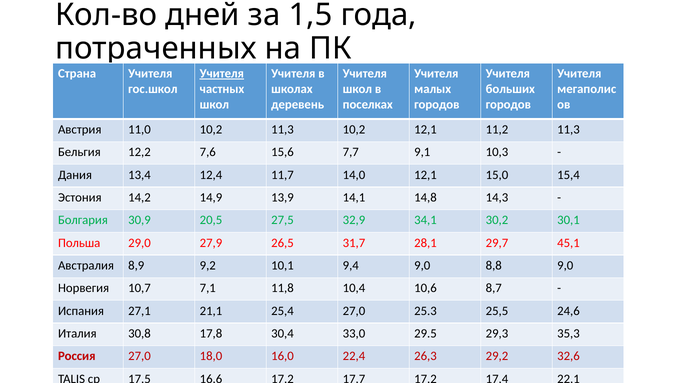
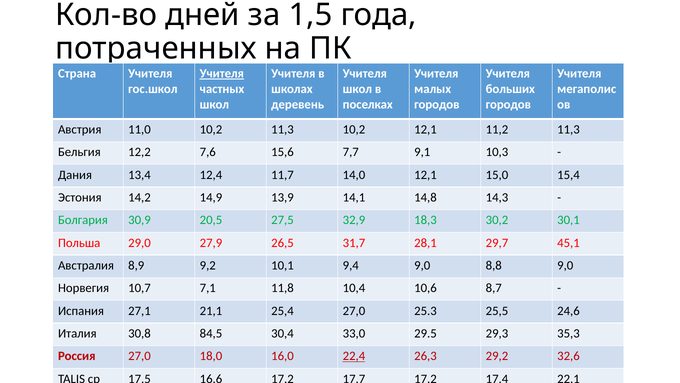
34,1: 34,1 -> 18,3
17,8: 17,8 -> 84,5
22,4 underline: none -> present
